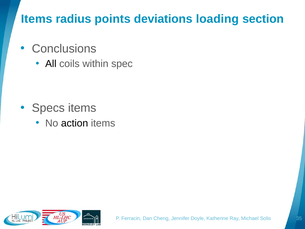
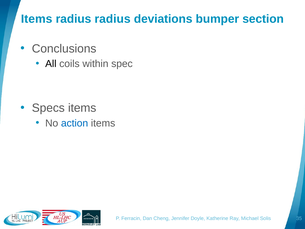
radius points: points -> radius
loading: loading -> bumper
action colour: black -> blue
